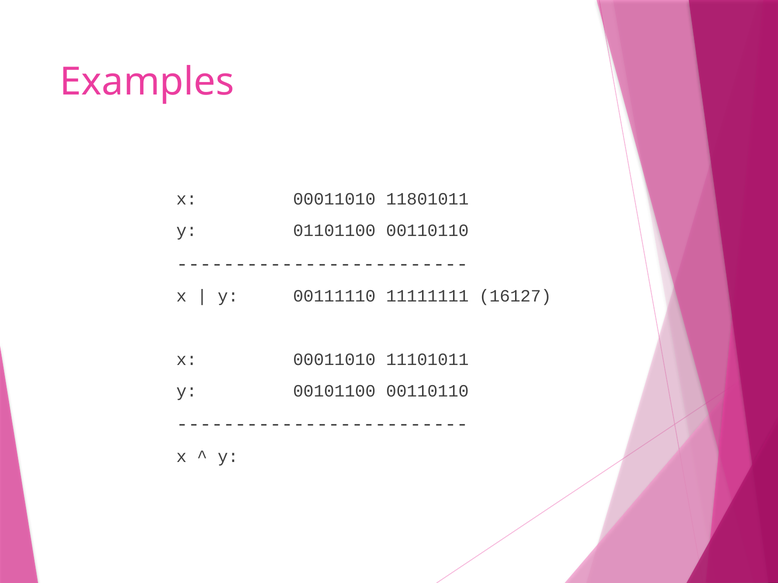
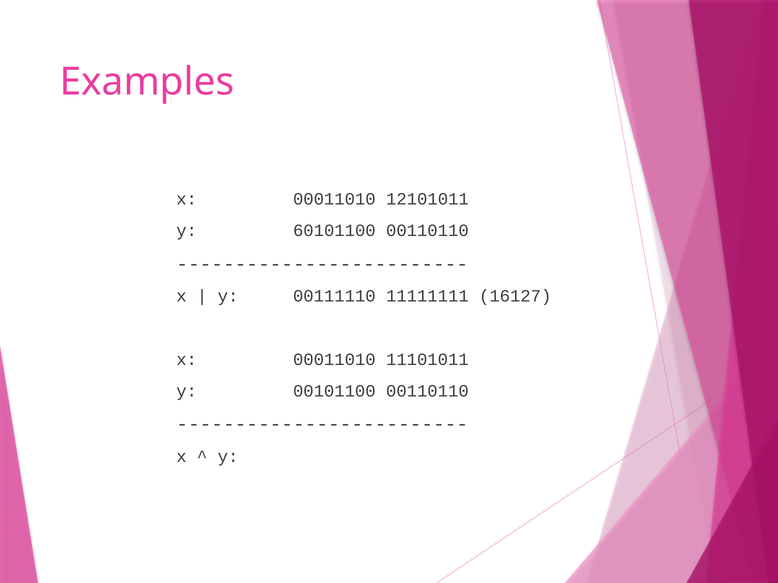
11801011: 11801011 -> 12101011
01101100: 01101100 -> 60101100
